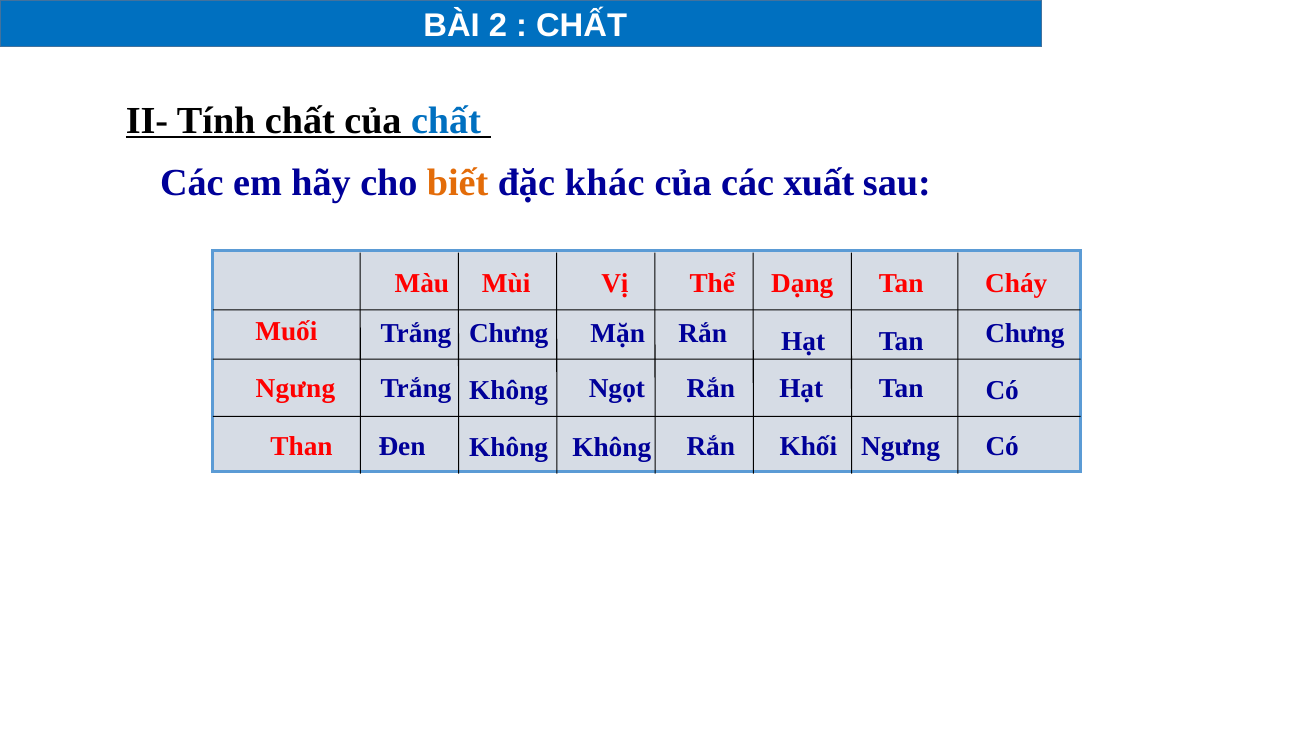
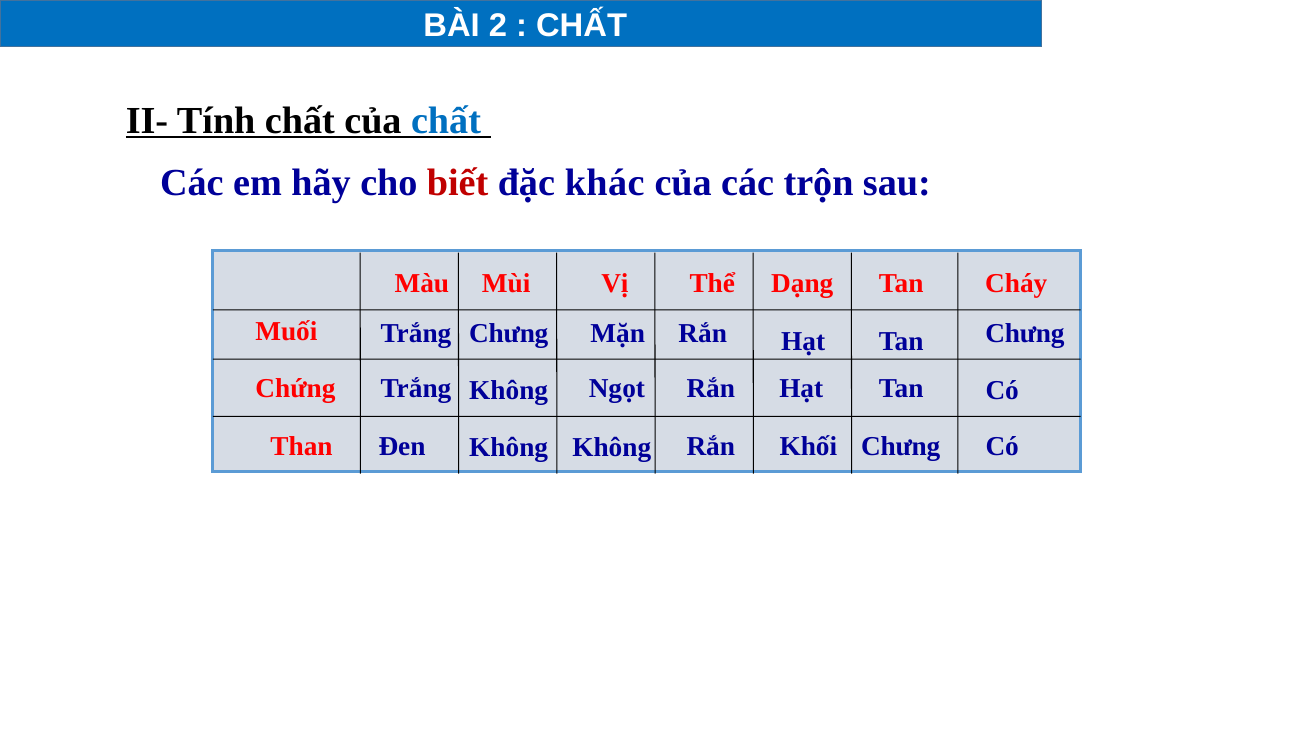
biết colour: orange -> red
xuất: xuất -> trộn
Ngưng at (295, 389): Ngưng -> Chứng
Ngưng at (901, 446): Ngưng -> Chưng
